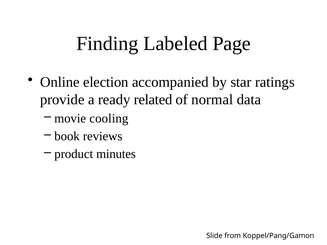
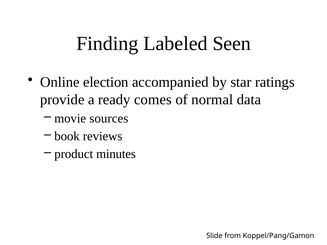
Page: Page -> Seen
related: related -> comes
cooling: cooling -> sources
